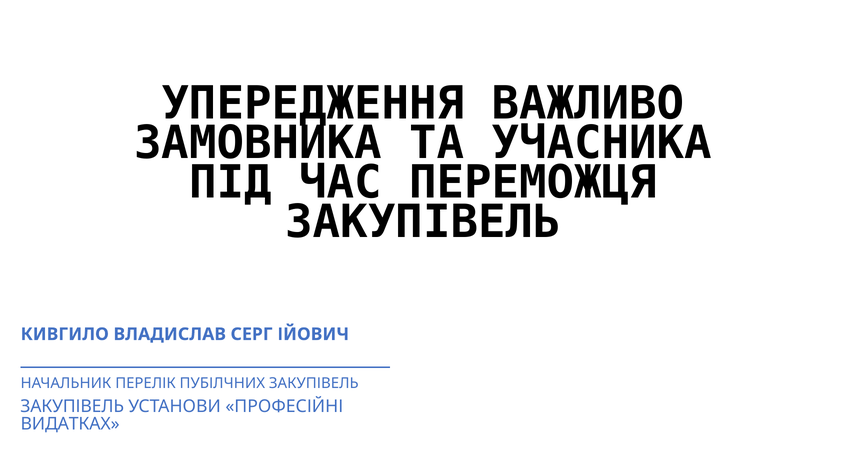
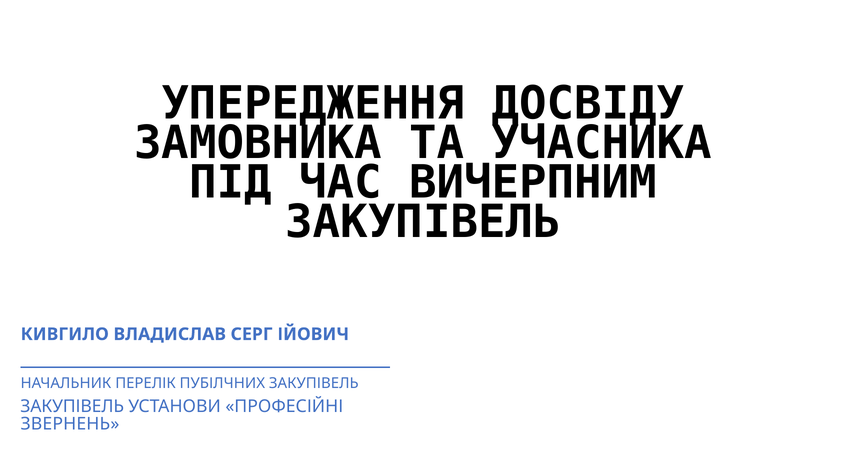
ВАЖЛИВО: ВАЖЛИВО -> ДОСВІДУ
ПЕРЕМОЖЦЯ: ПЕРЕМОЖЦЯ -> ВИЧЕРПНИМ
ВИДАТКАХ: ВИДАТКАХ -> ЗВЕРНЕНЬ
